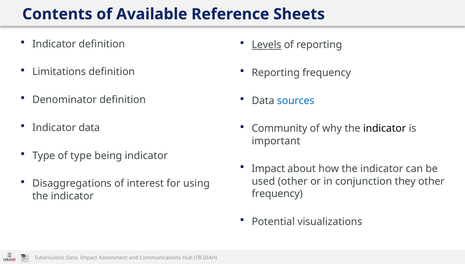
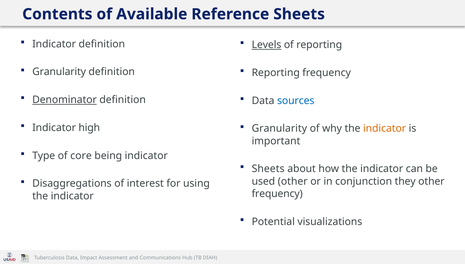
Limitations at (59, 72): Limitations -> Granularity
Denominator underline: none -> present
Indicator data: data -> high
Community at (279, 128): Community -> Granularity
indicator at (385, 128) colour: black -> orange
of type: type -> core
Impact at (268, 169): Impact -> Sheets
